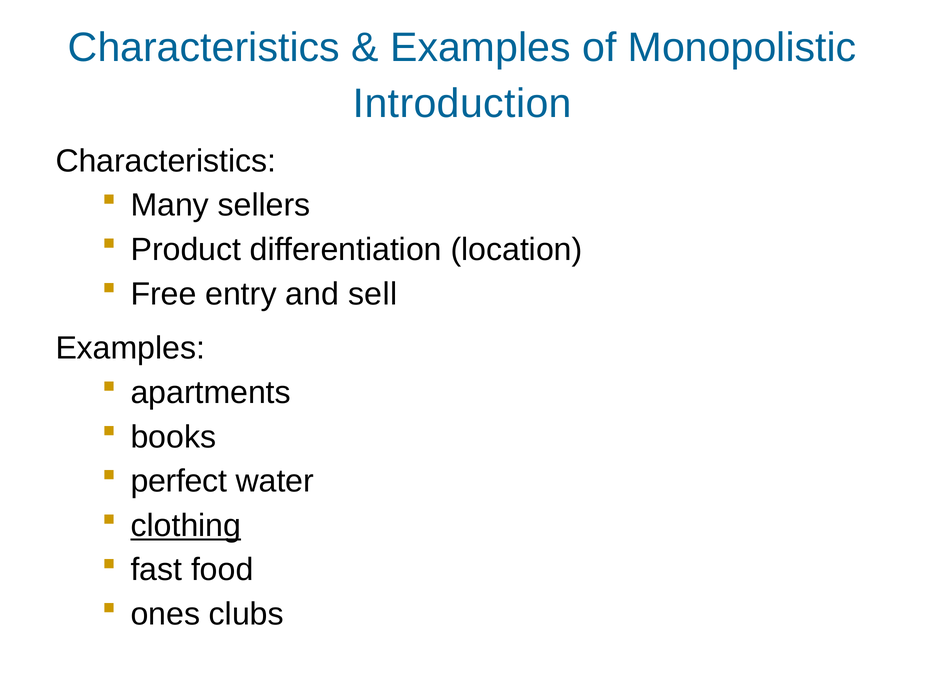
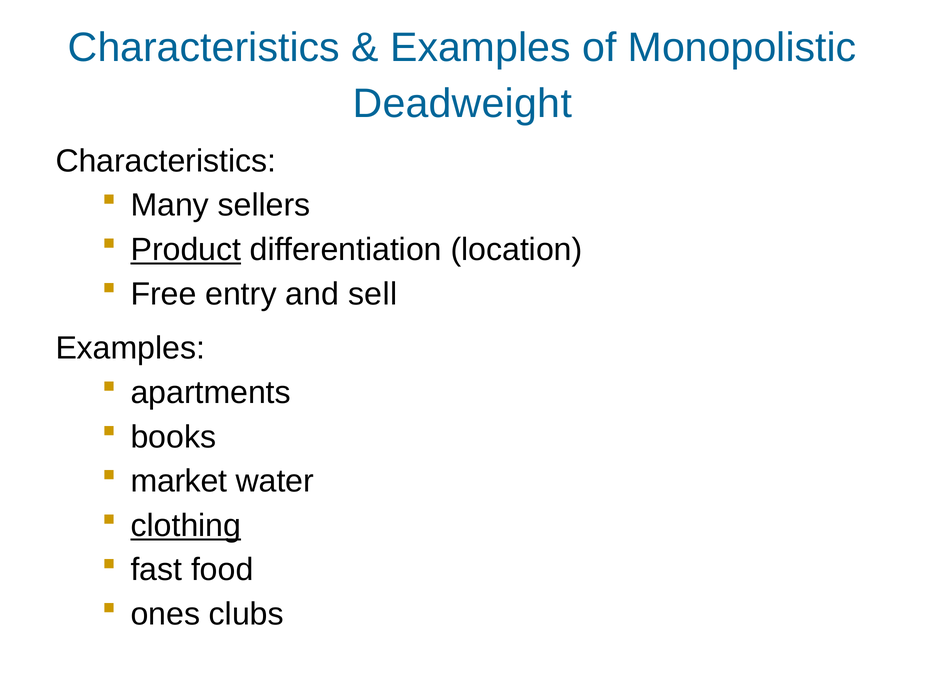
Introduction: Introduction -> Deadweight
Product underline: none -> present
perfect: perfect -> market
